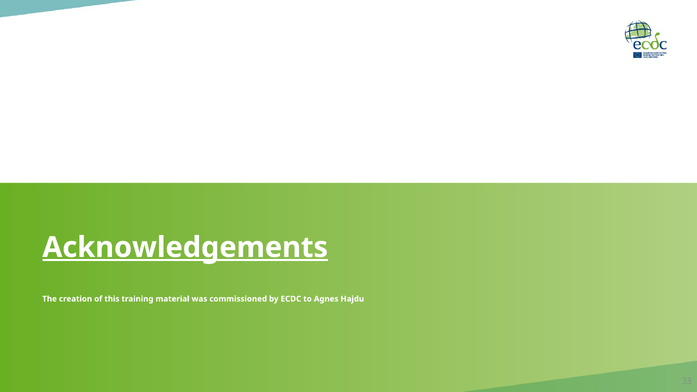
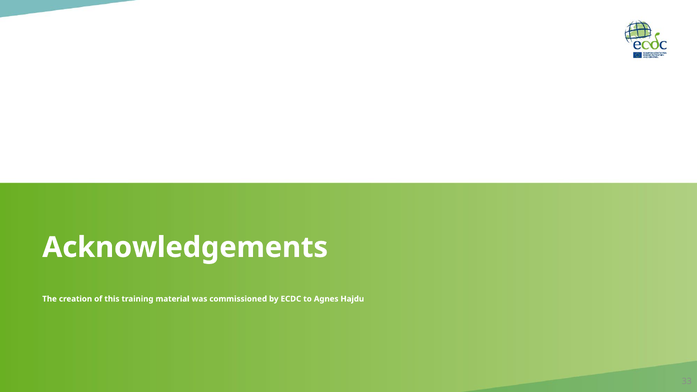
Acknowledgements underline: present -> none
